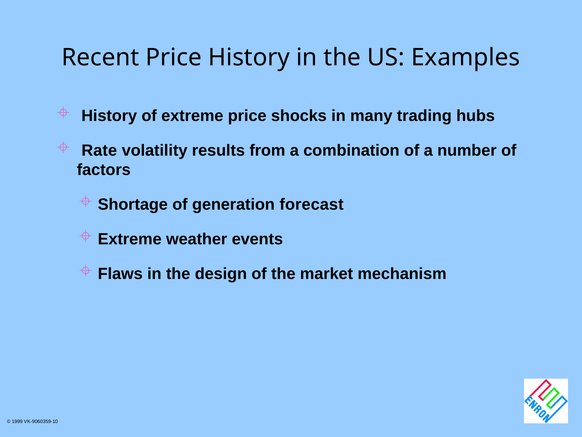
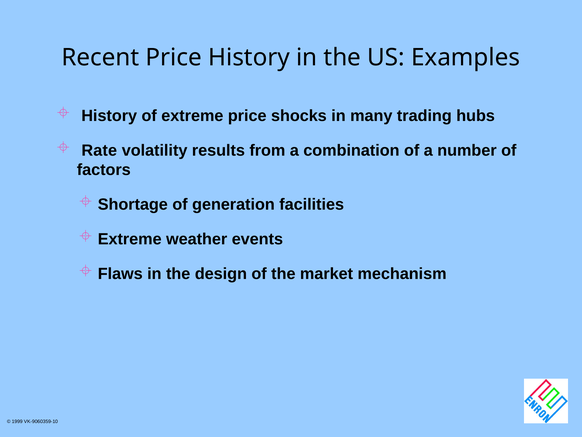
forecast: forecast -> facilities
